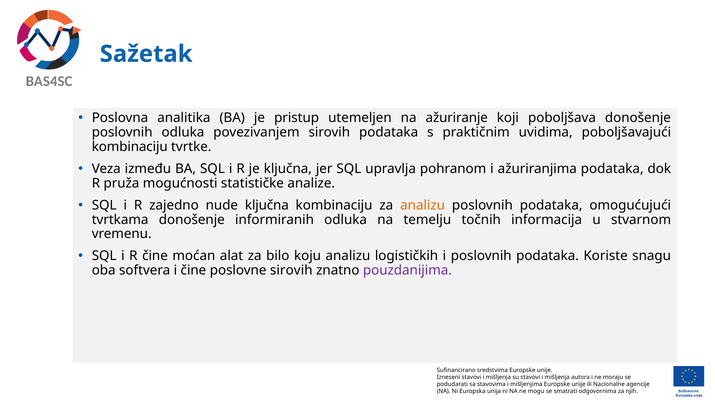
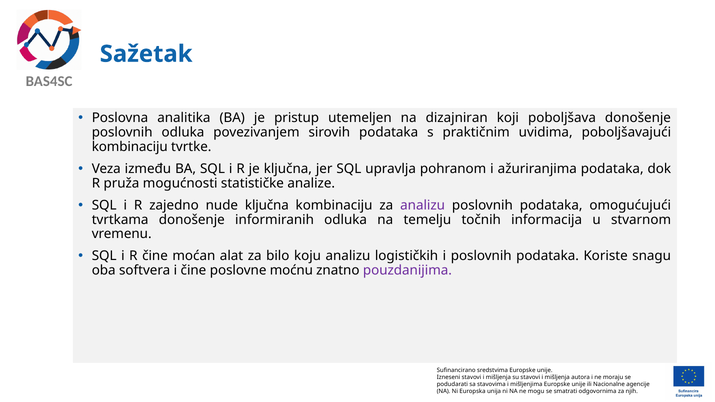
ažuriranje: ažuriranje -> dizajniran
analizu at (423, 205) colour: orange -> purple
poslovne sirovih: sirovih -> moćnu
